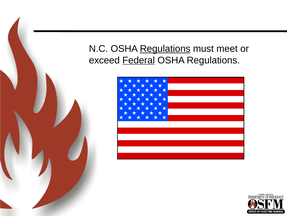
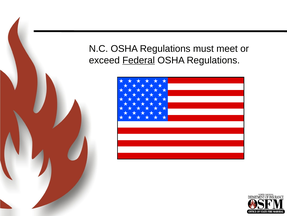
Regulations at (165, 49) underline: present -> none
